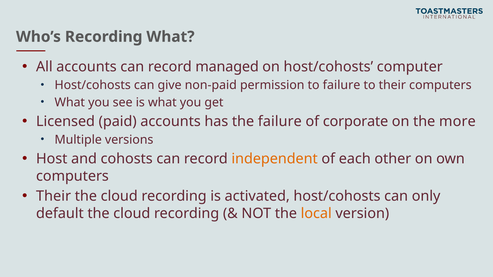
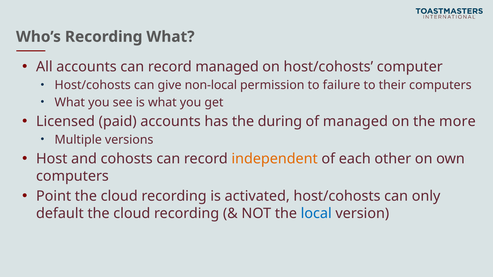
non-paid: non-paid -> non-local
the failure: failure -> during
of corporate: corporate -> managed
Their at (54, 196): Their -> Point
local colour: orange -> blue
